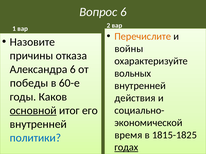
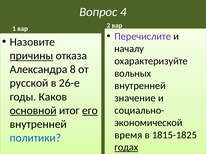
Вопрос 6: 6 -> 4
Перечислите colour: orange -> purple
войны: войны -> началу
причины underline: none -> present
Александра 6: 6 -> 8
победы: победы -> русской
60-е: 60-е -> 26-е
действия: действия -> значение
его underline: none -> present
